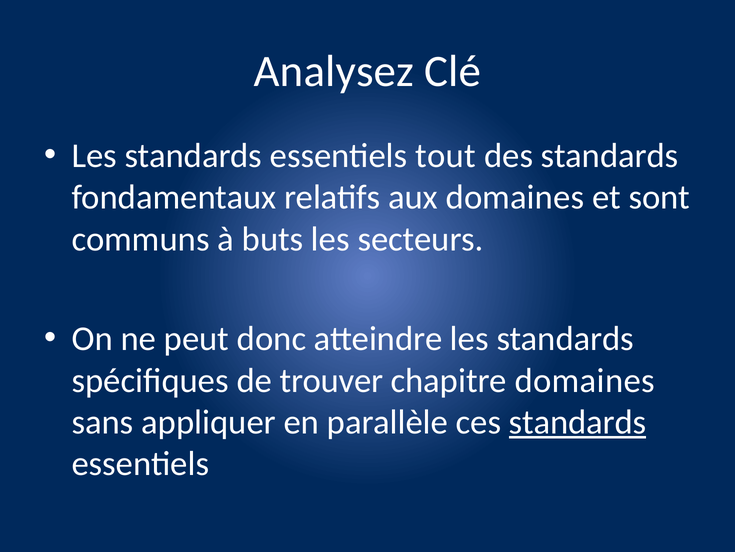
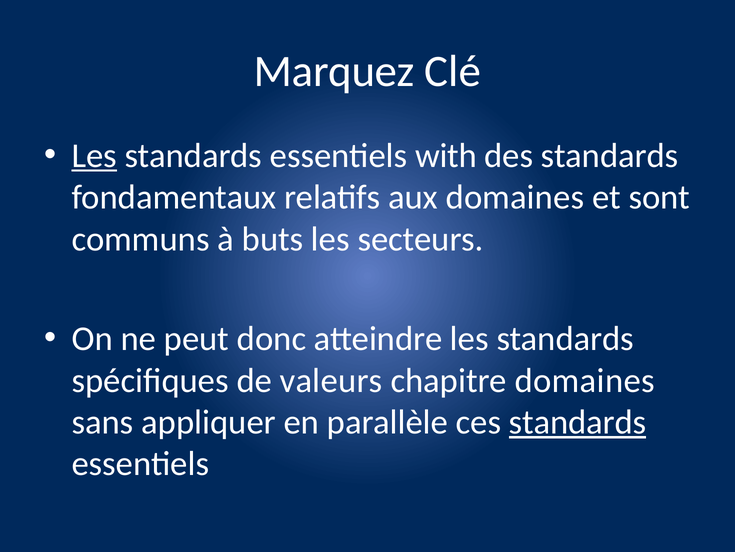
Analysez: Analysez -> Marquez
Les at (94, 156) underline: none -> present
tout: tout -> with
trouver: trouver -> valeurs
